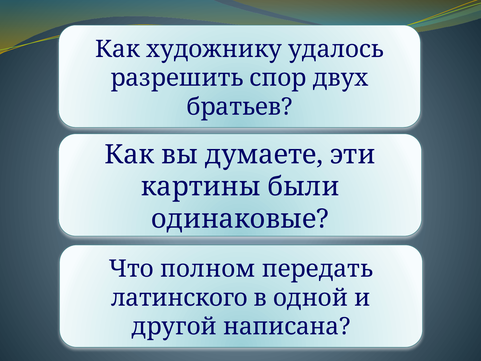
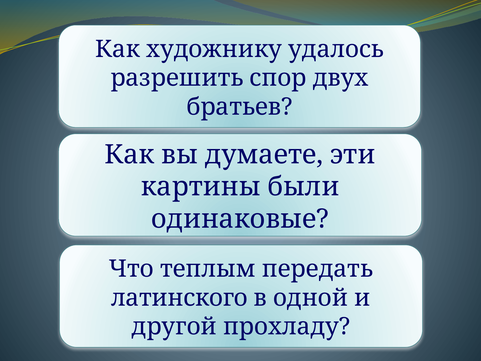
полном: полном -> теплым
написана: написана -> прохладу
